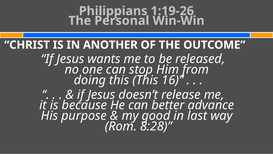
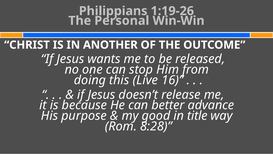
this This: This -> Live
last: last -> title
